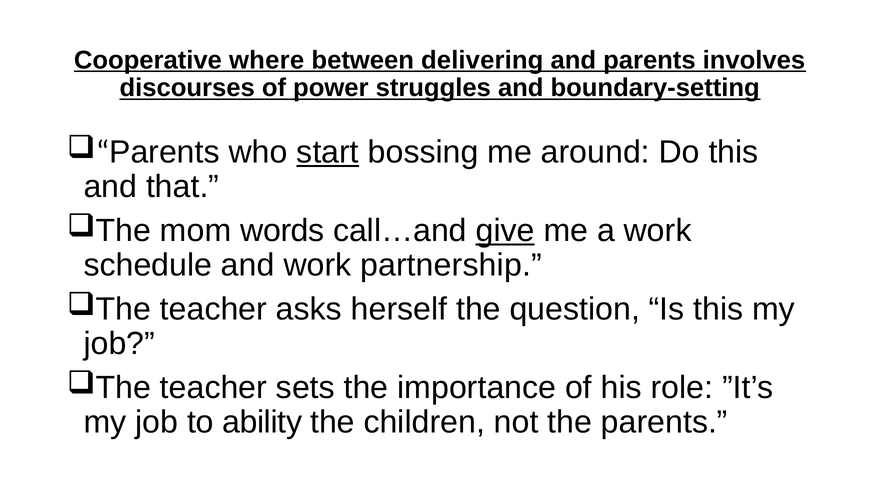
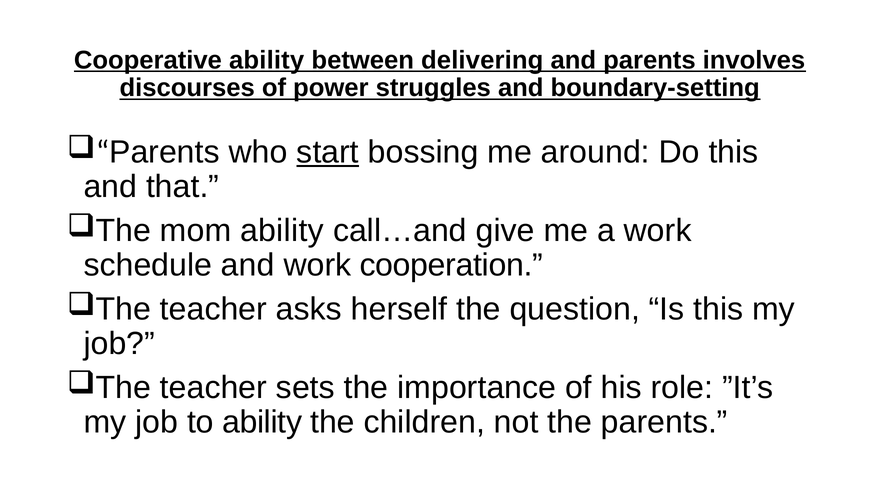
Cooperative where: where -> ability
mom words: words -> ability
give underline: present -> none
partnership: partnership -> cooperation
